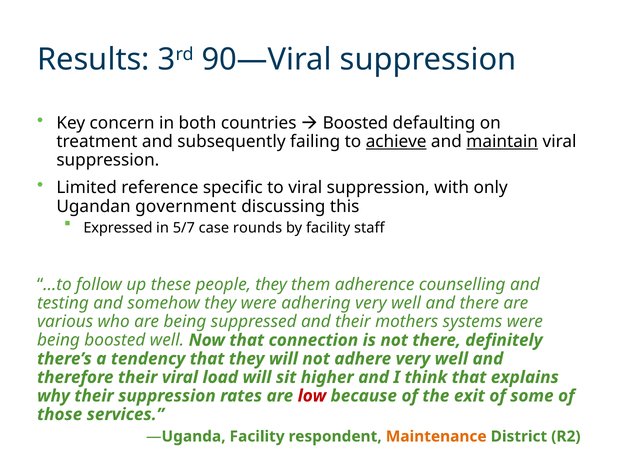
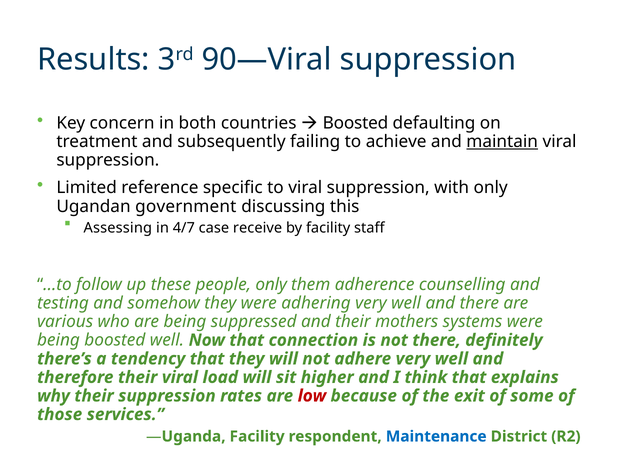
achieve underline: present -> none
Expressed: Expressed -> Assessing
5/7: 5/7 -> 4/7
rounds: rounds -> receive
people they: they -> only
Maintenance colour: orange -> blue
